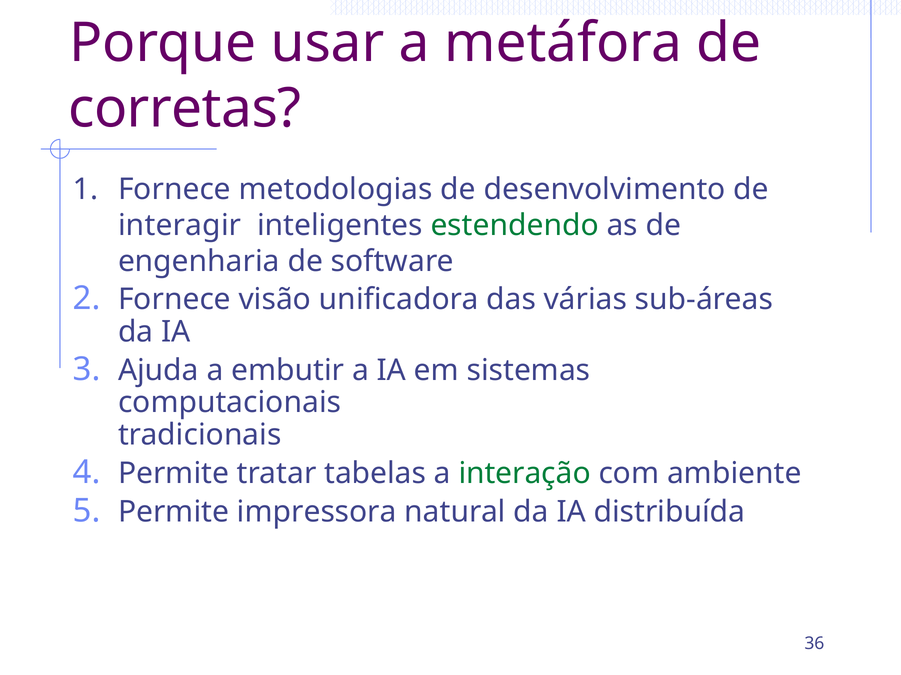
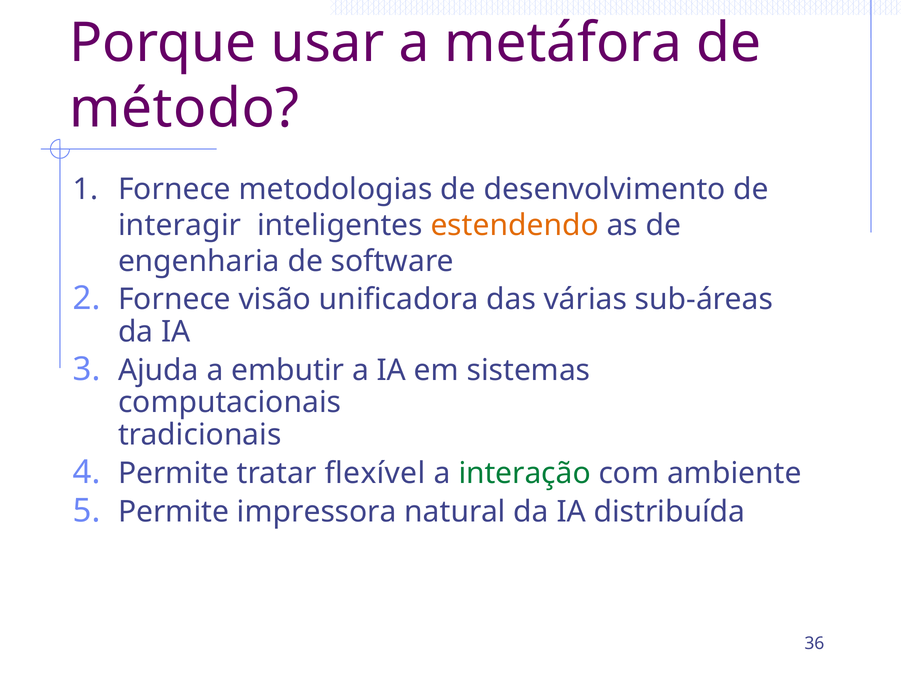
corretas: corretas -> método
estendendo colour: green -> orange
tabelas: tabelas -> flexível
